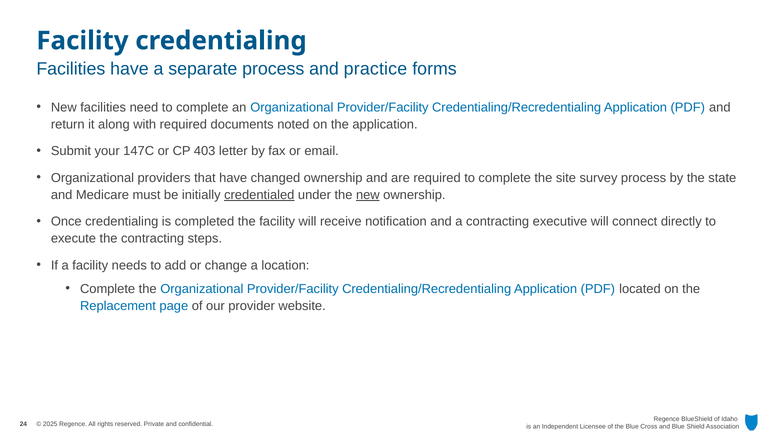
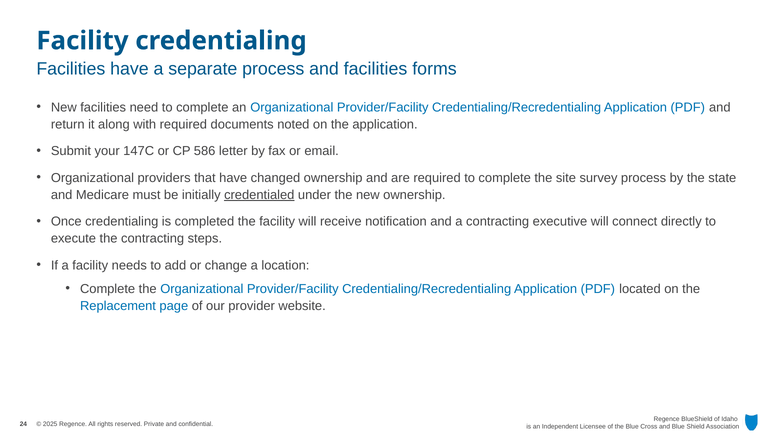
and practice: practice -> facilities
403: 403 -> 586
new at (368, 195) underline: present -> none
